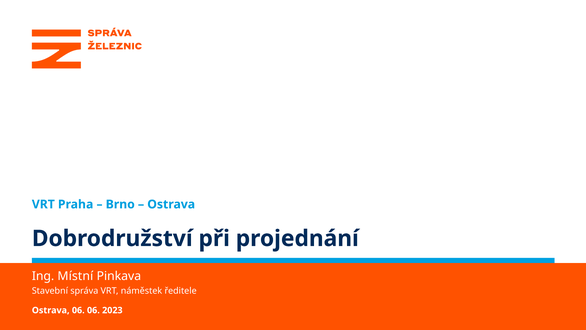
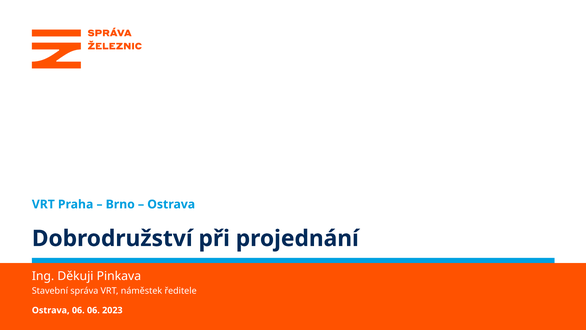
Místní: Místní -> Děkuji
